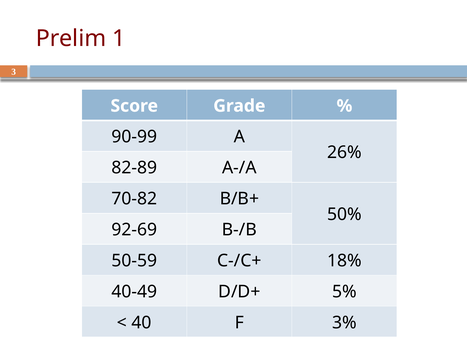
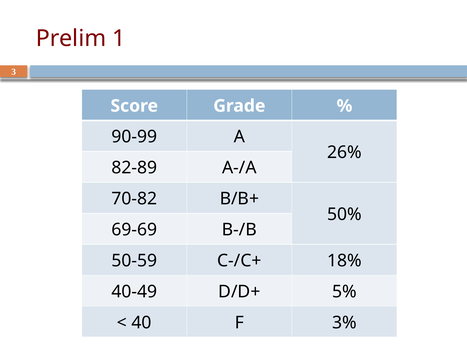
92-69: 92-69 -> 69-69
